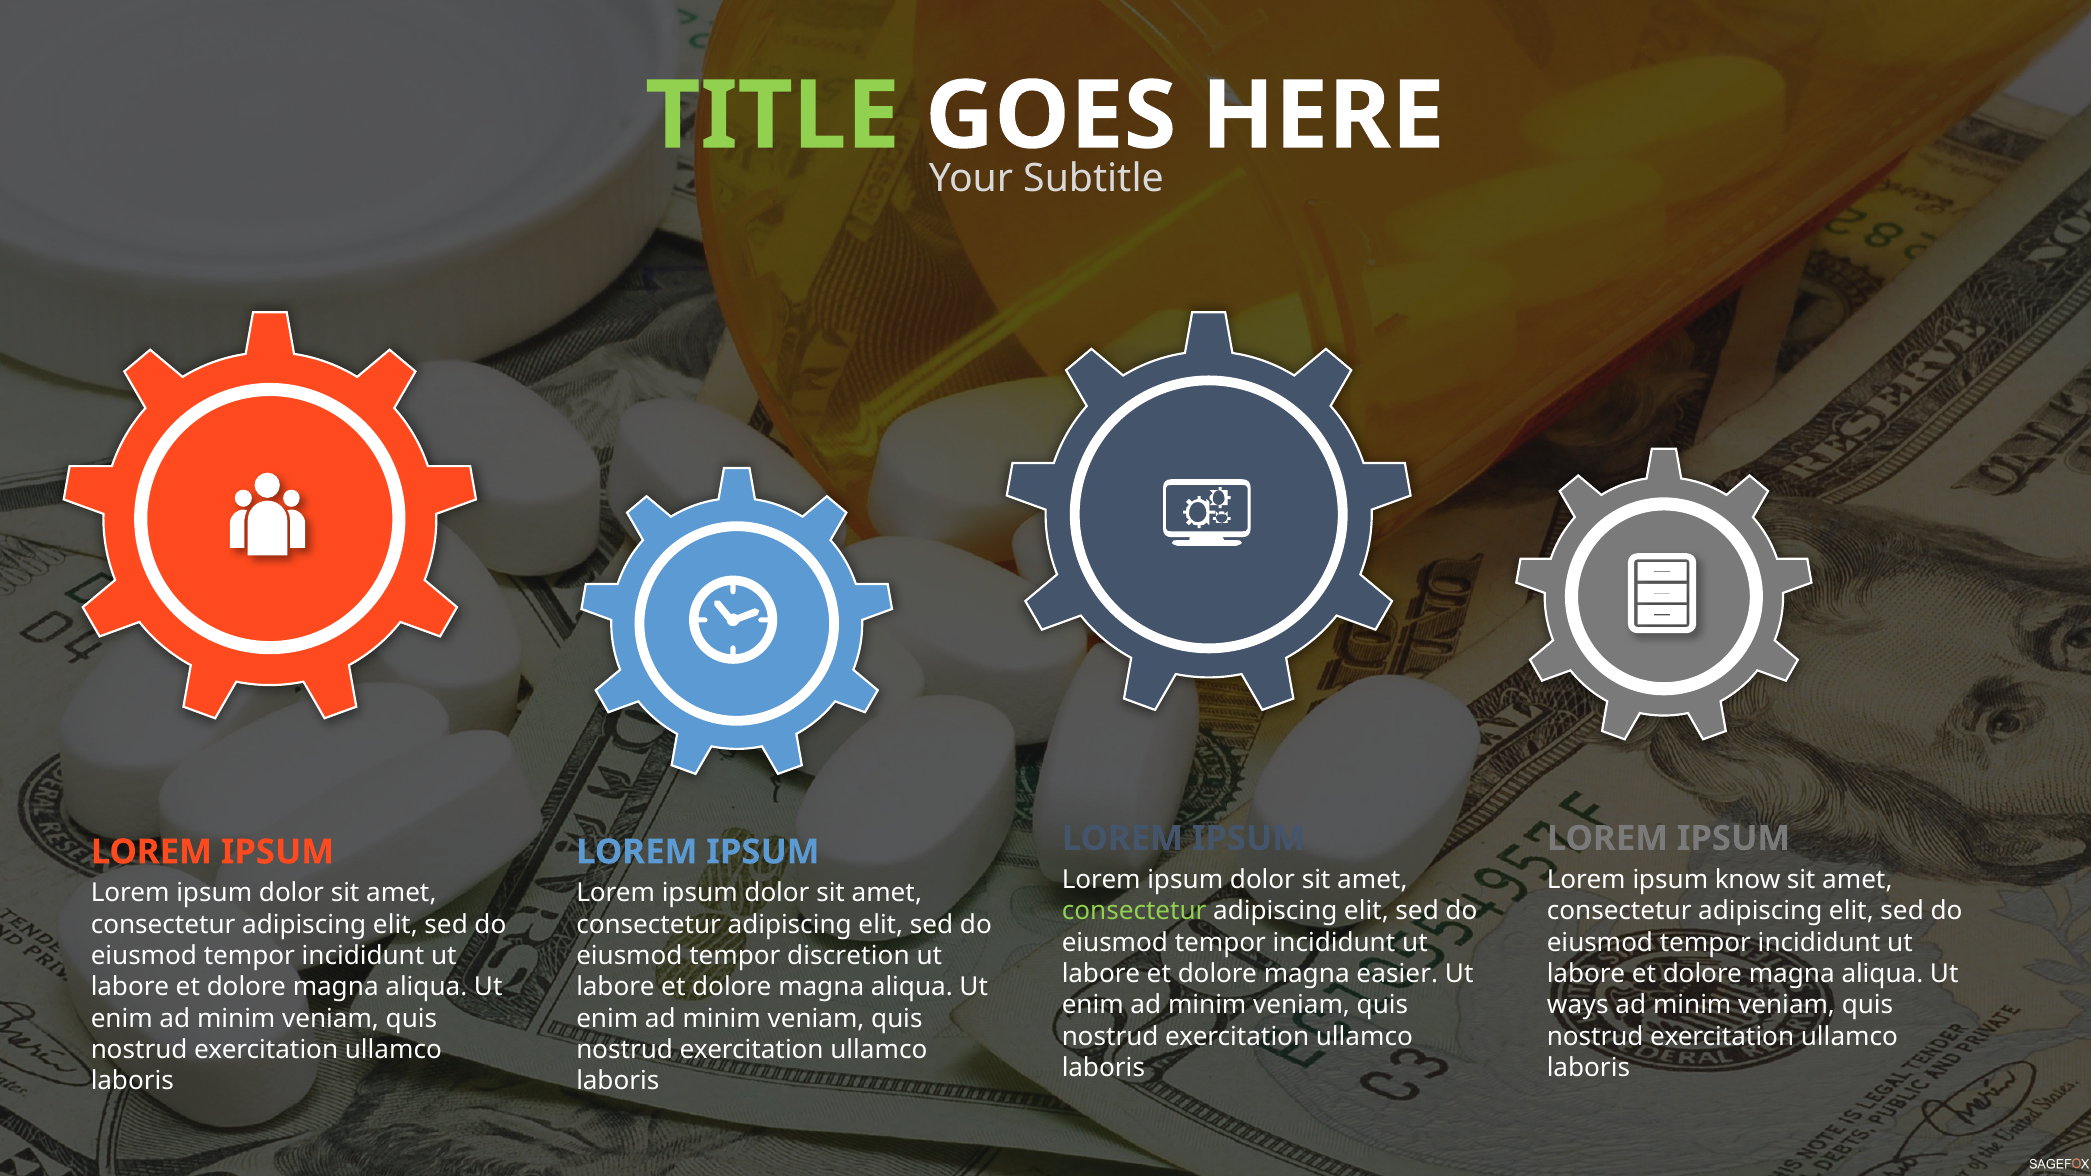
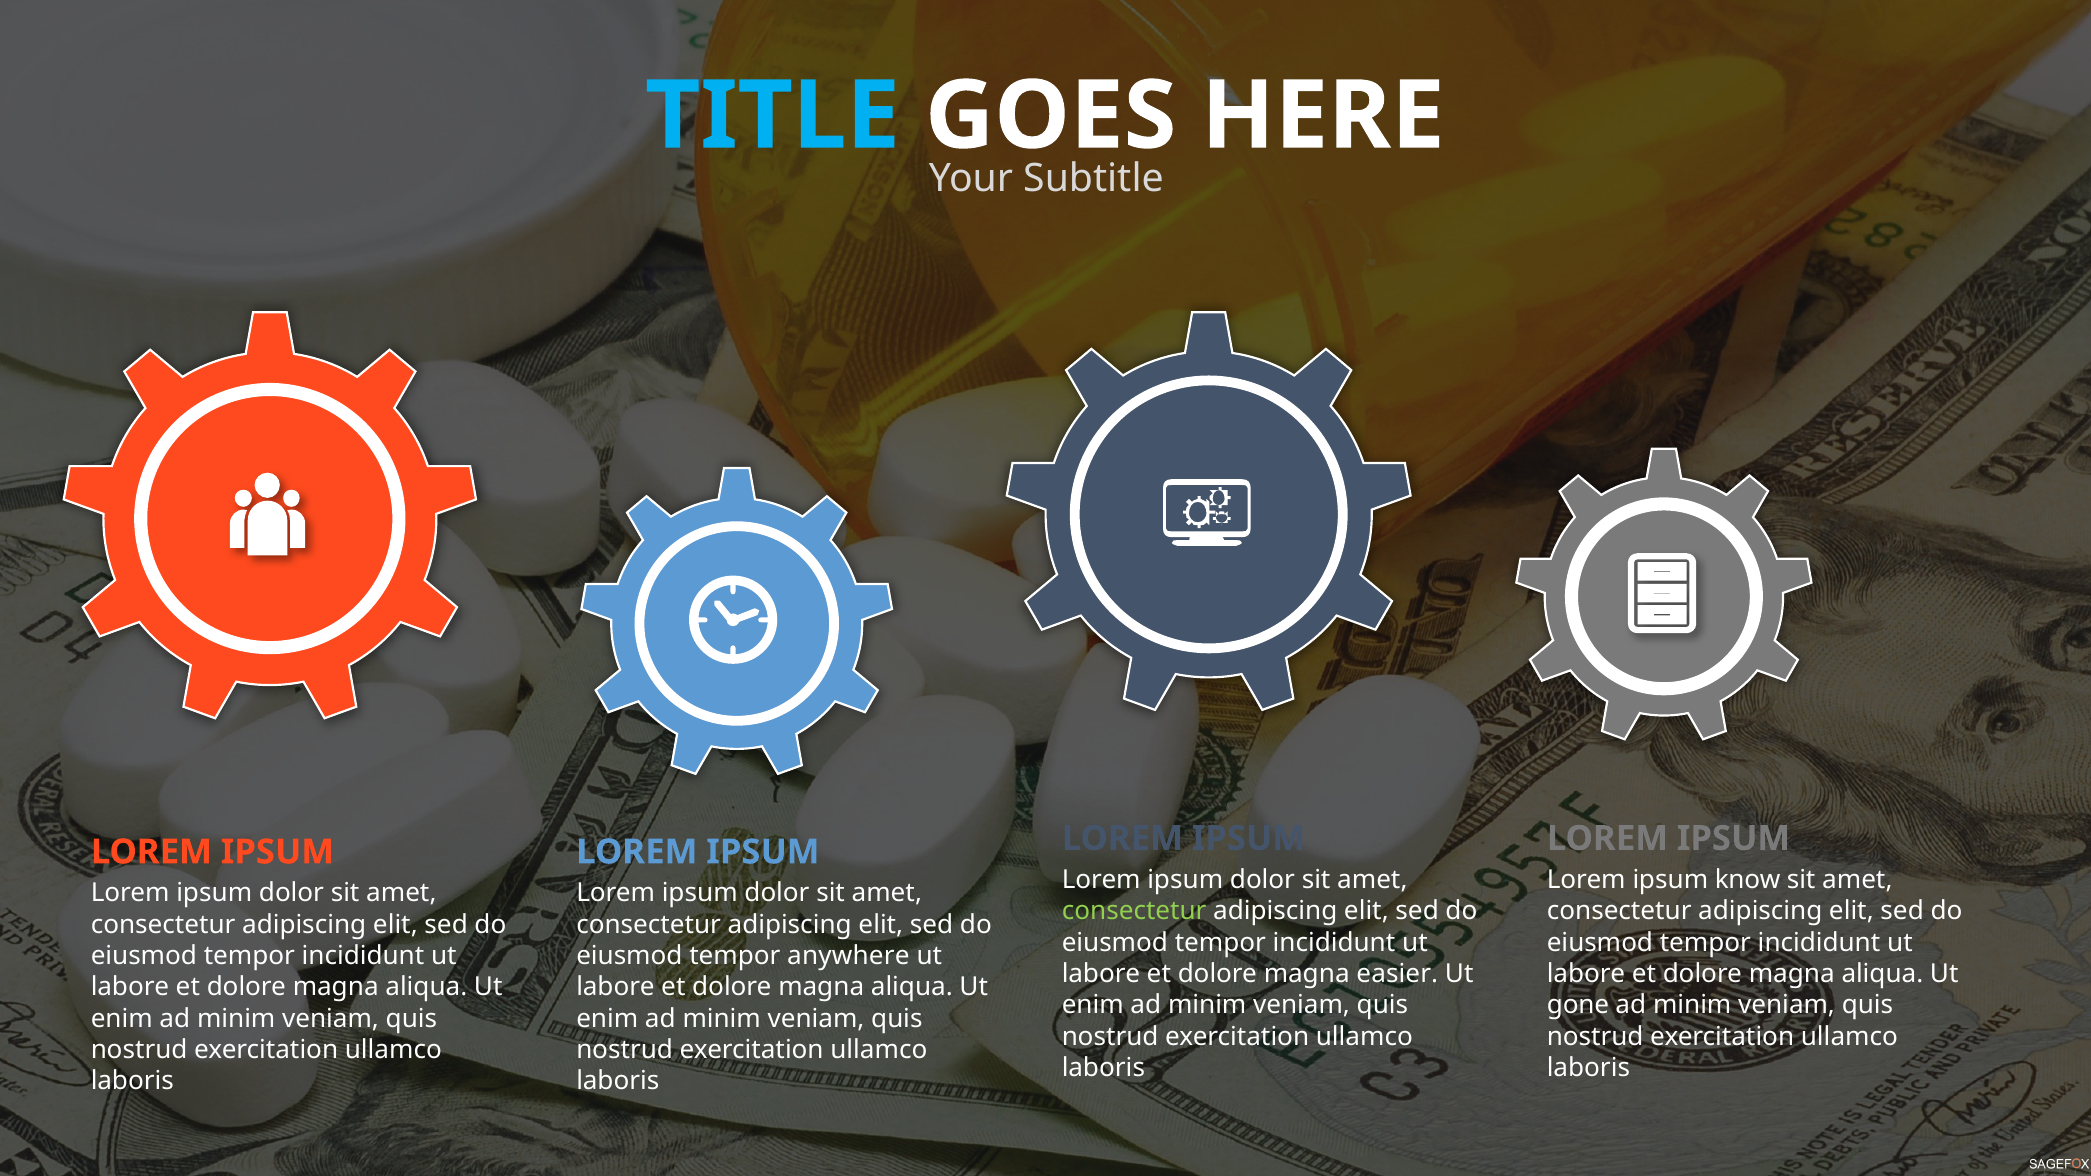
TITLE colour: light green -> light blue
discretion: discretion -> anywhere
ways: ways -> gone
